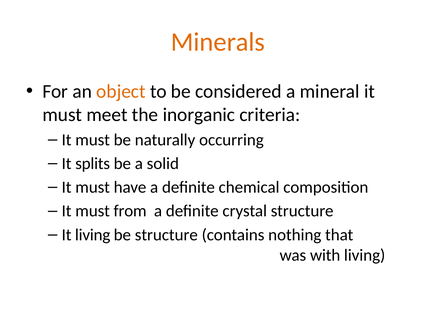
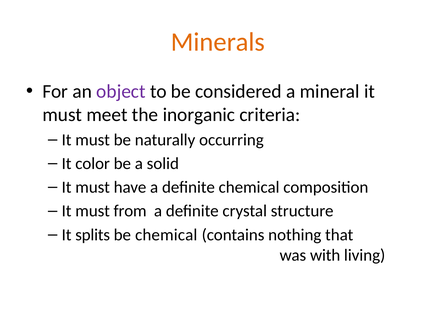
object colour: orange -> purple
splits: splits -> color
It living: living -> splits
be structure: structure -> chemical
